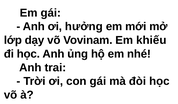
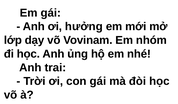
khiếu: khiếu -> nhóm
